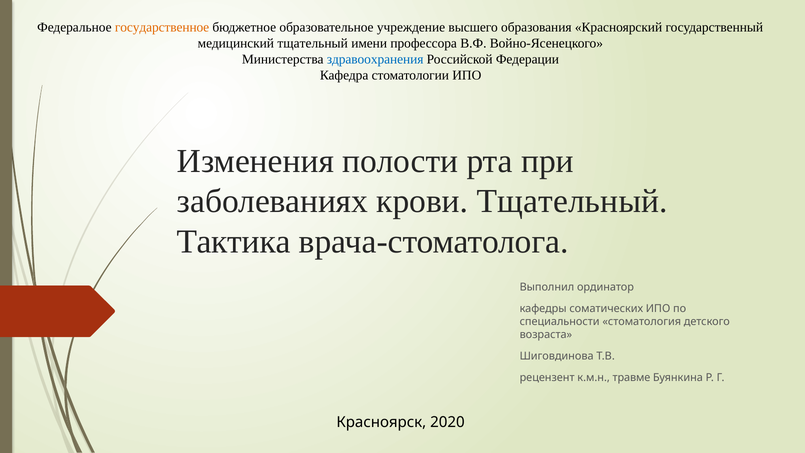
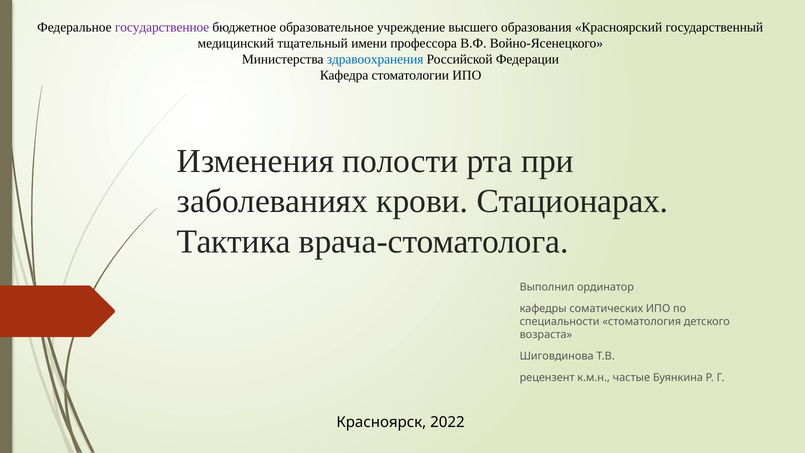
государственное colour: orange -> purple
крови Тщательный: Тщательный -> Стационарах
травме: травме -> частые
2020: 2020 -> 2022
